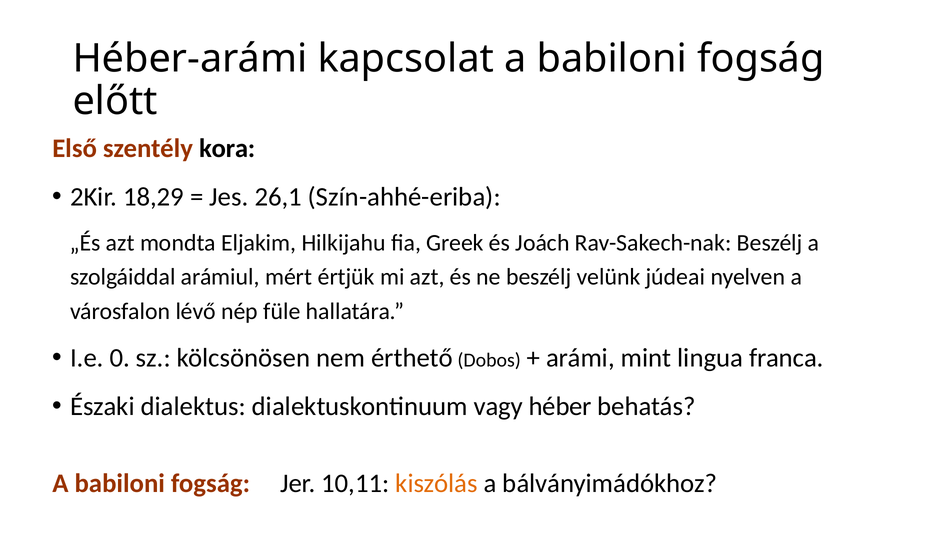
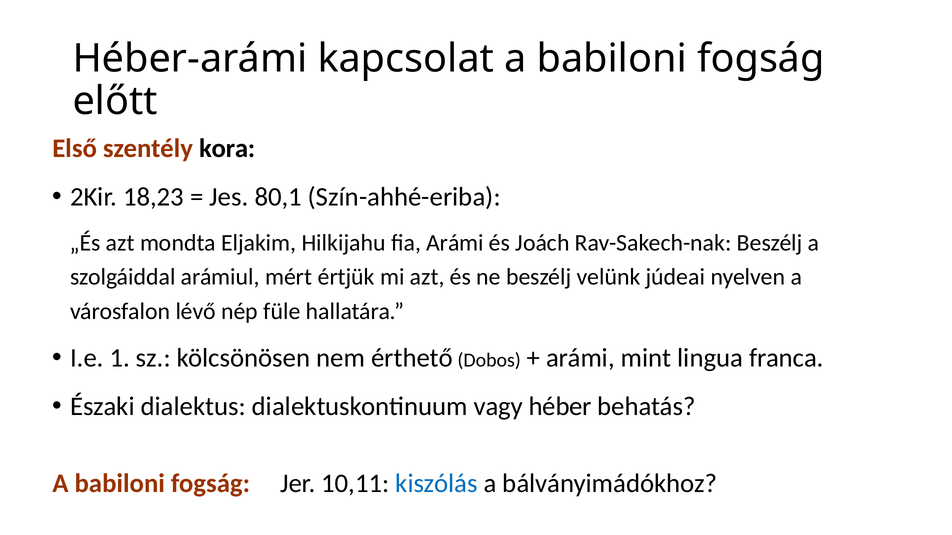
18,29: 18,29 -> 18,23
26,1: 26,1 -> 80,1
fia Greek: Greek -> Arámi
0: 0 -> 1
kiszólás colour: orange -> blue
